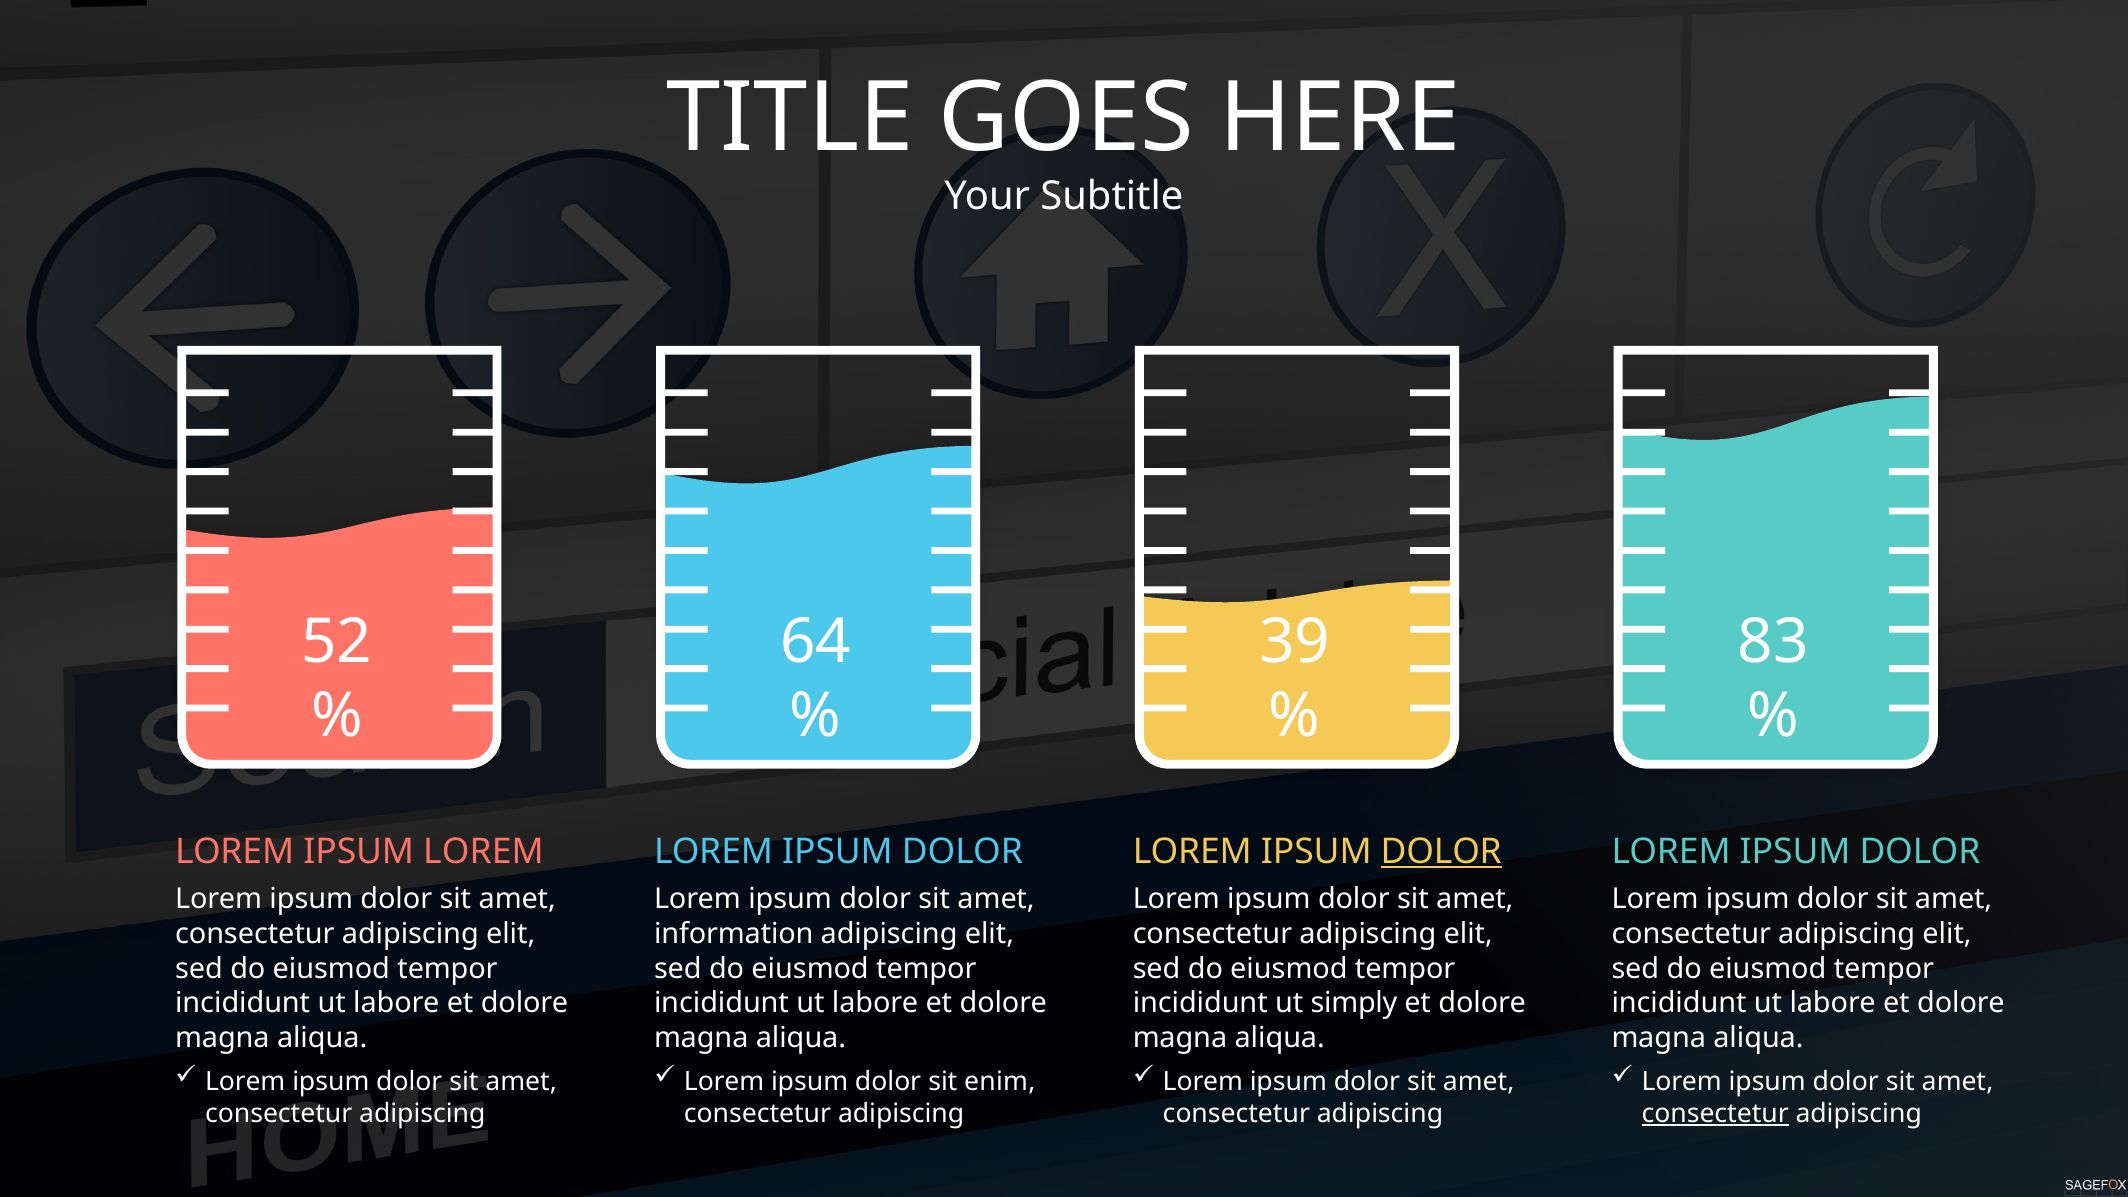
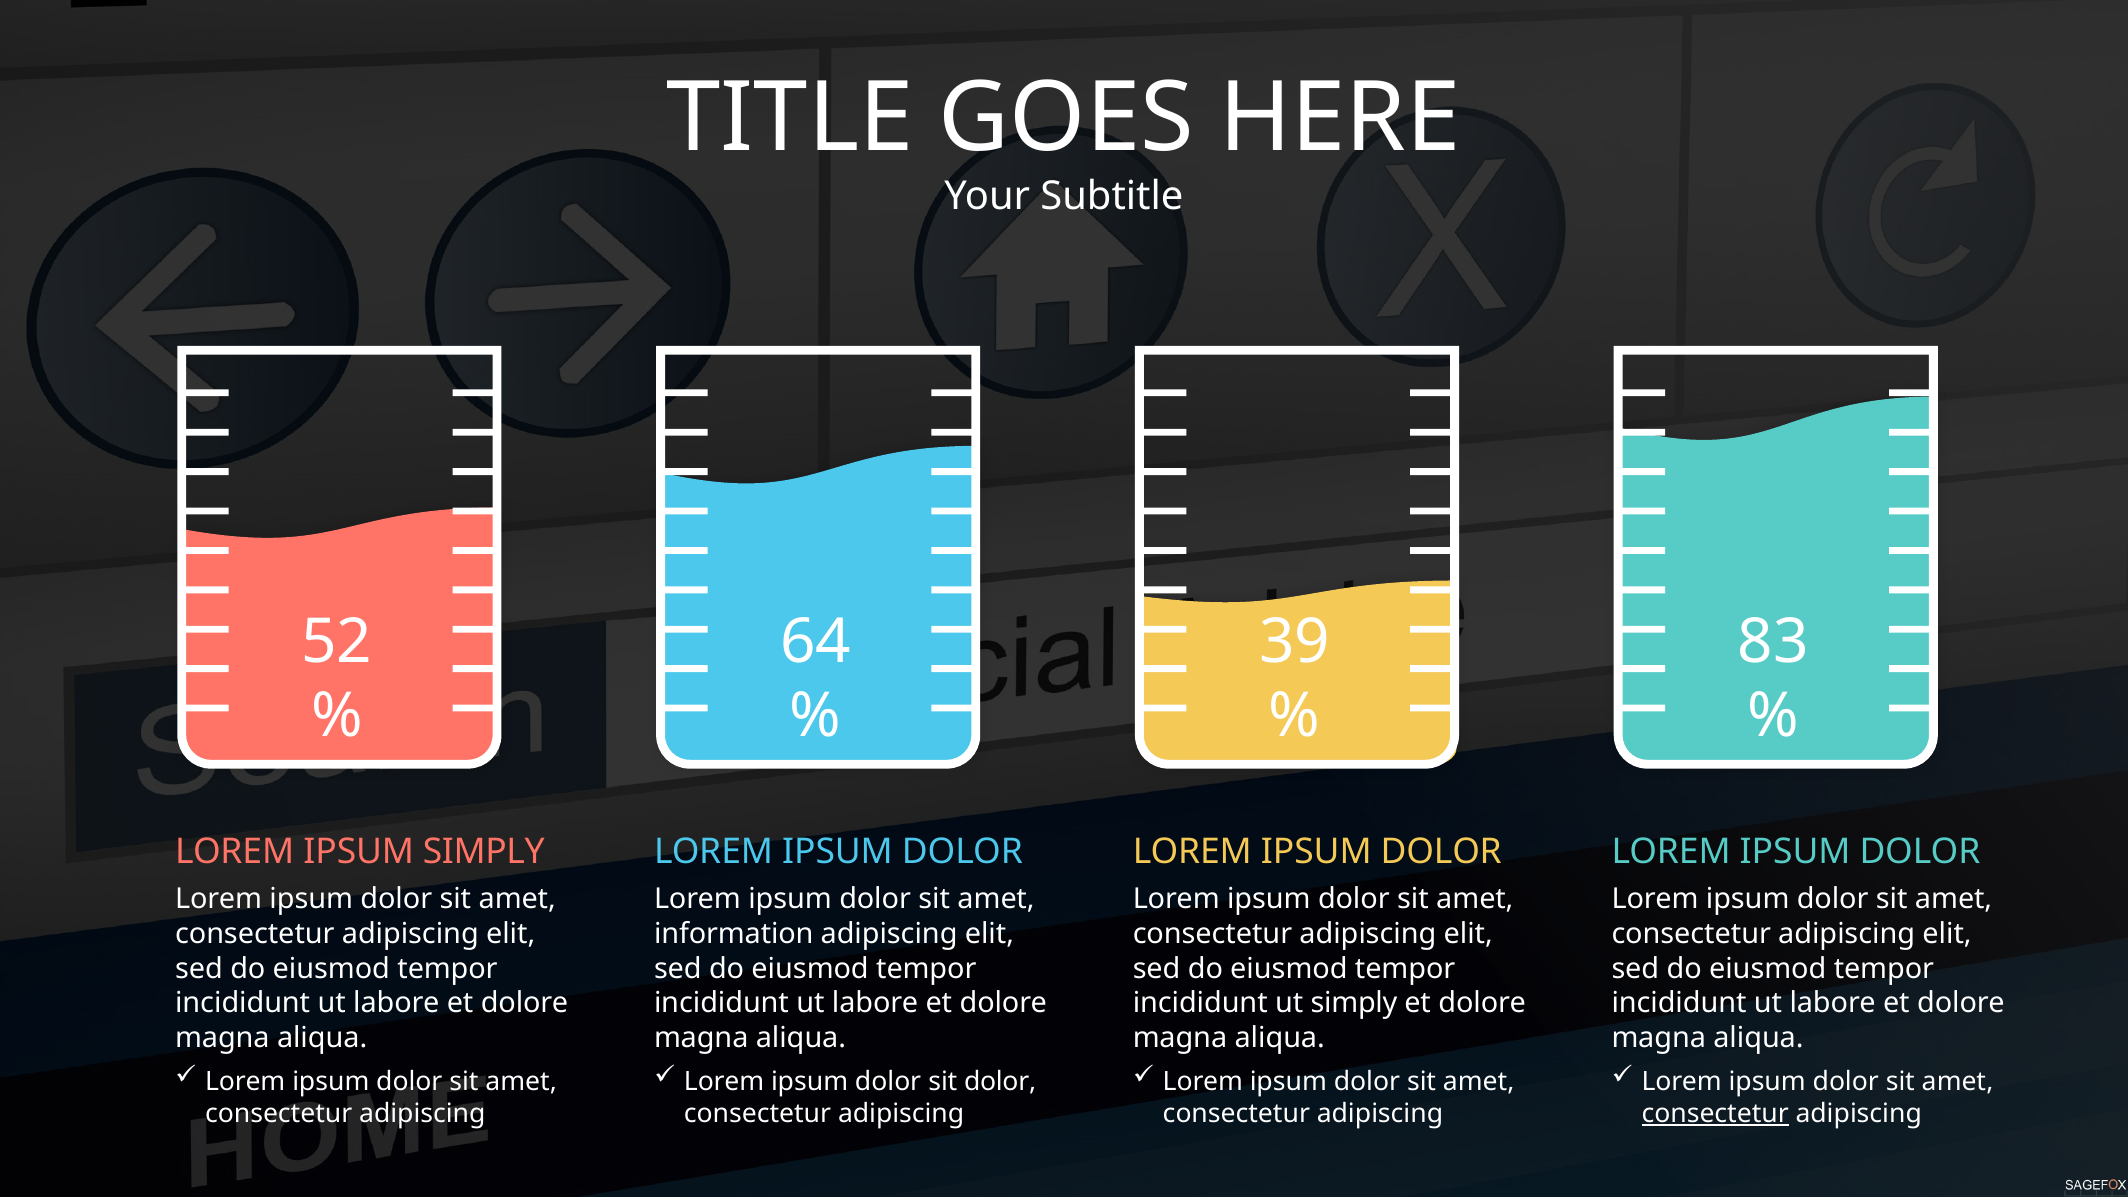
IPSUM LOREM: LOREM -> SIMPLY
DOLOR at (1441, 852) underline: present -> none
sit enim: enim -> dolor
